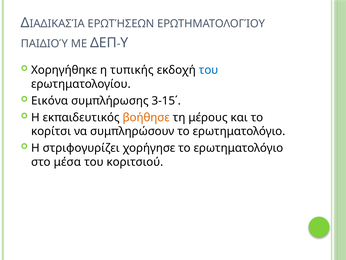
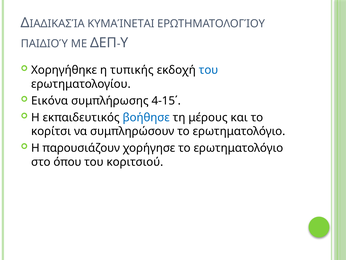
ΕΡΩΤΉΣΕΩΝ: ΕΡΩΤΉΣΕΩΝ -> ΚΥΜΑΊΝΕΤΑΙ
3-15΄: 3-15΄ -> 4-15΄
βοήθησε colour: orange -> blue
στριφογυρίζει: στριφογυρίζει -> παρουσιάζουν
μέσα: μέσα -> όπου
